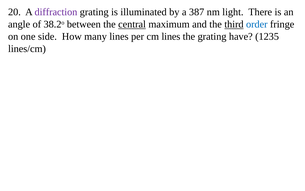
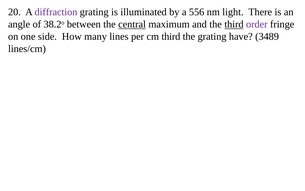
387: 387 -> 556
order colour: blue -> purple
cm lines: lines -> third
1235: 1235 -> 3489
